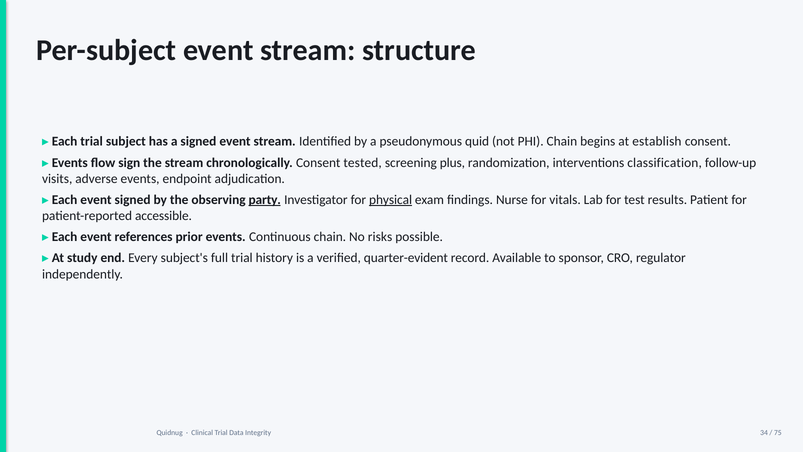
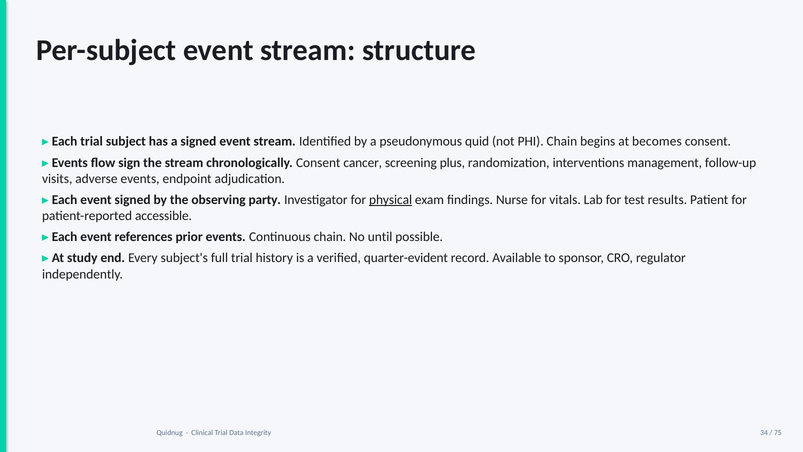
establish: establish -> becomes
tested: tested -> cancer
classification: classification -> management
party underline: present -> none
risks: risks -> until
